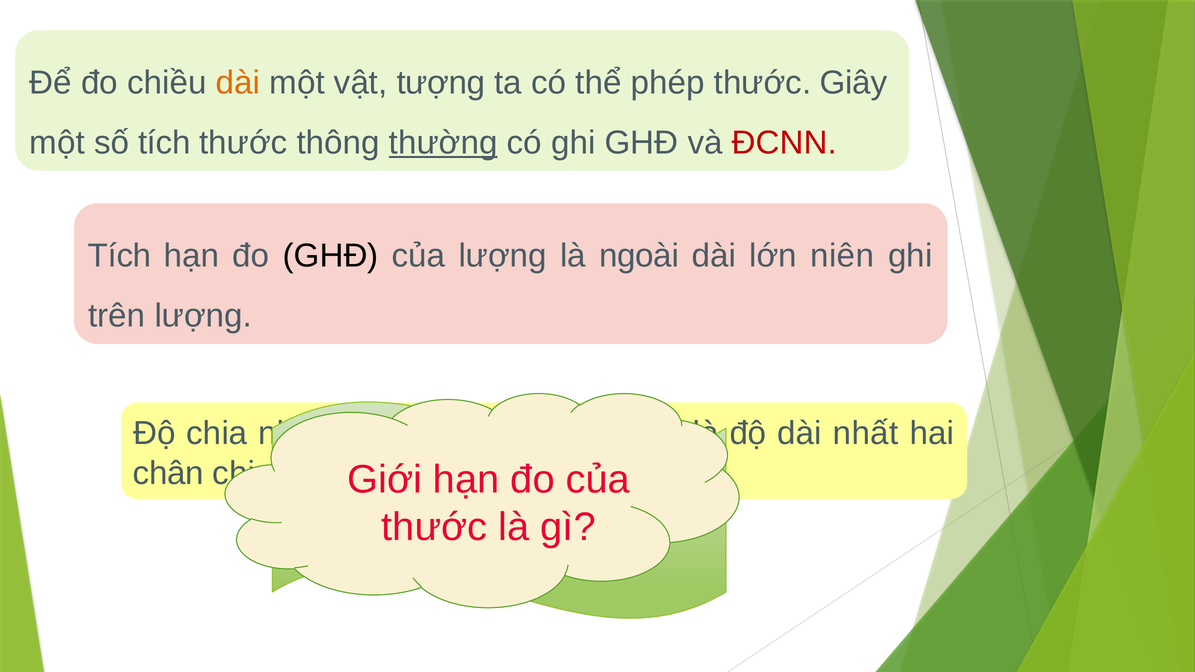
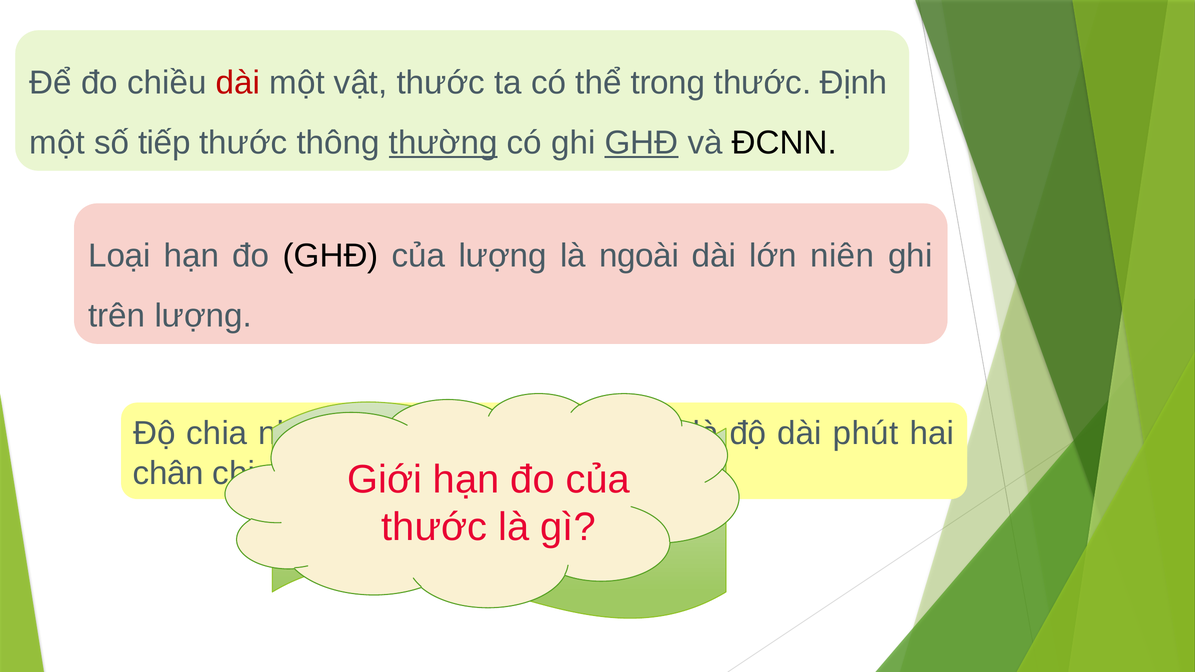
dài at (238, 83) colour: orange -> red
vật tượng: tượng -> thước
phép: phép -> trong
Giây: Giây -> Định
số tích: tích -> tiếp
GHĐ at (642, 143) underline: none -> present
ĐCNN at (784, 143) colour: red -> black
Tích at (120, 256): Tích -> Loại
dài nhất: nhất -> phút
